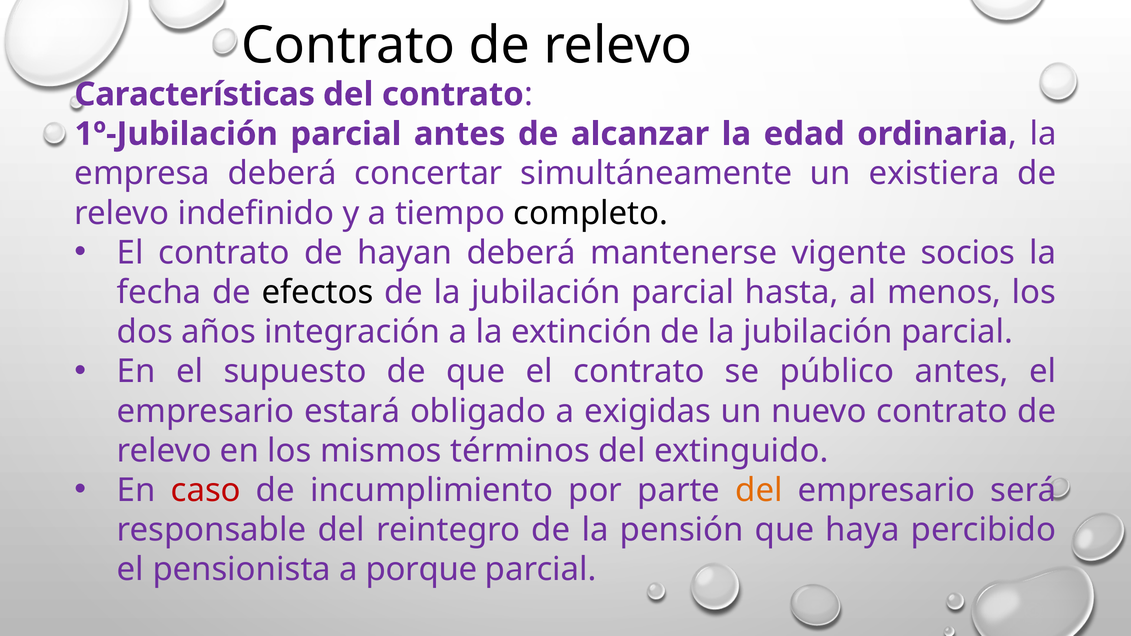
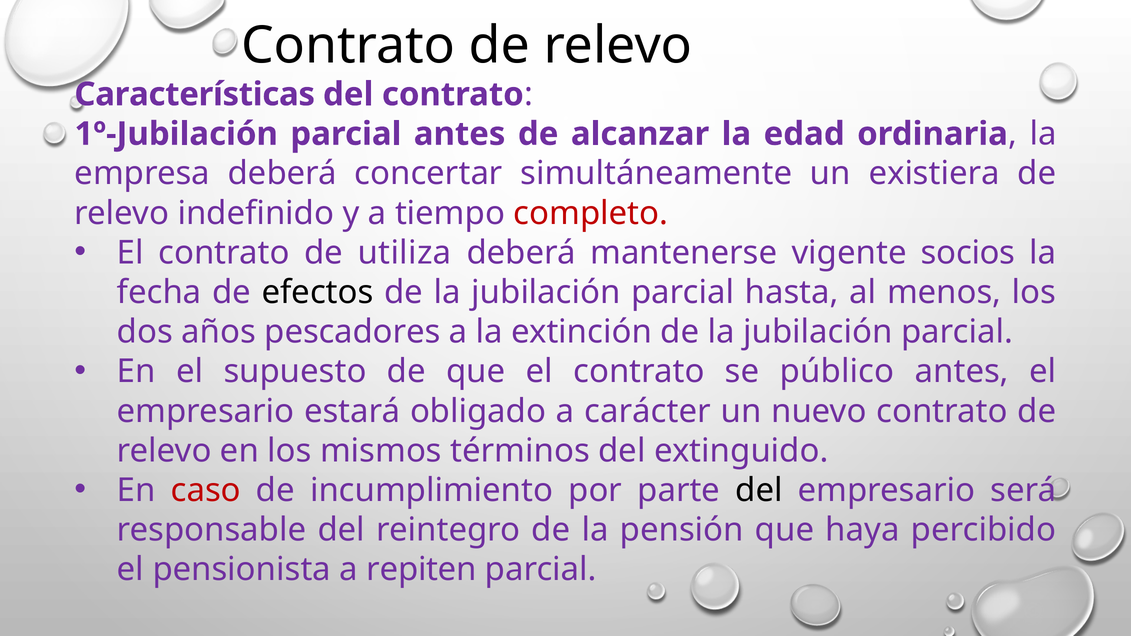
completo colour: black -> red
hayan: hayan -> utiliza
integración: integración -> pescadores
exigidas: exigidas -> carácter
del at (759, 491) colour: orange -> black
porque: porque -> repiten
